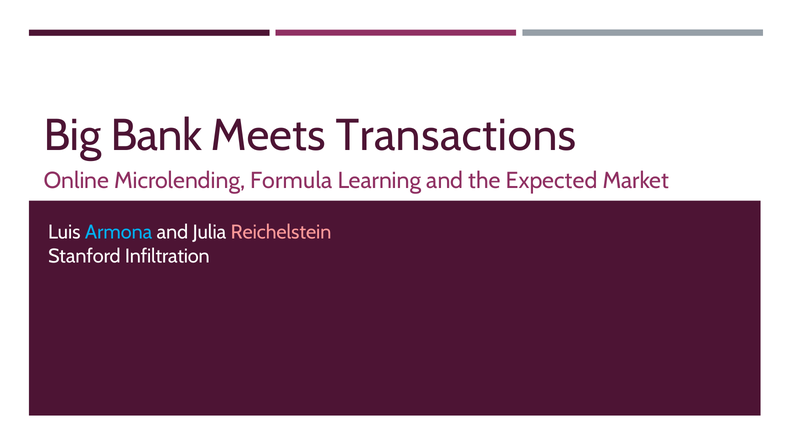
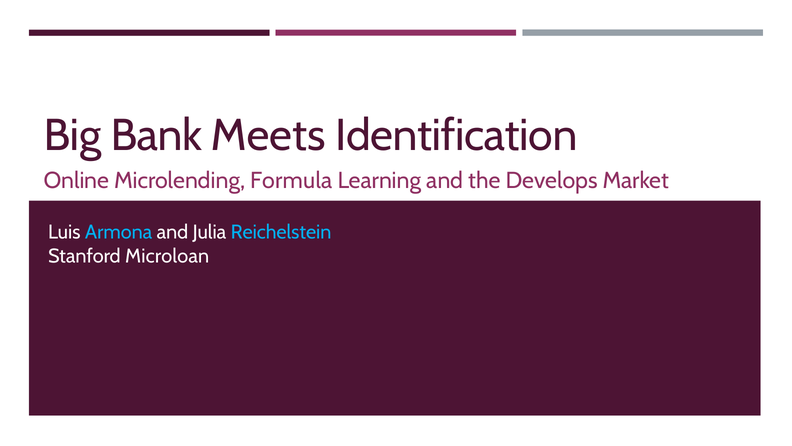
Transactions: Transactions -> Identification
Expected: Expected -> Develops
Reichelstein colour: pink -> light blue
Infiltration: Infiltration -> Microloan
